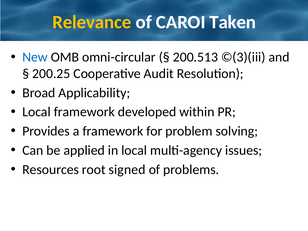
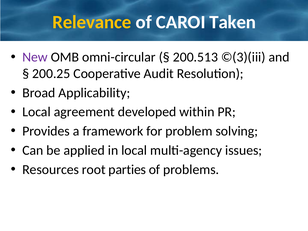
New colour: blue -> purple
Local framework: framework -> agreement
signed: signed -> parties
